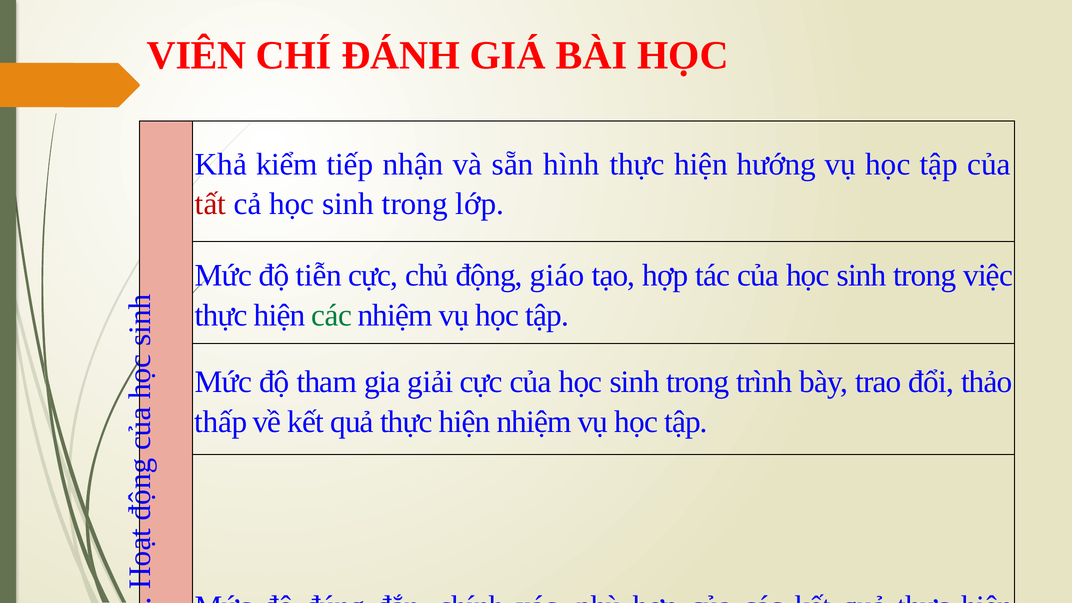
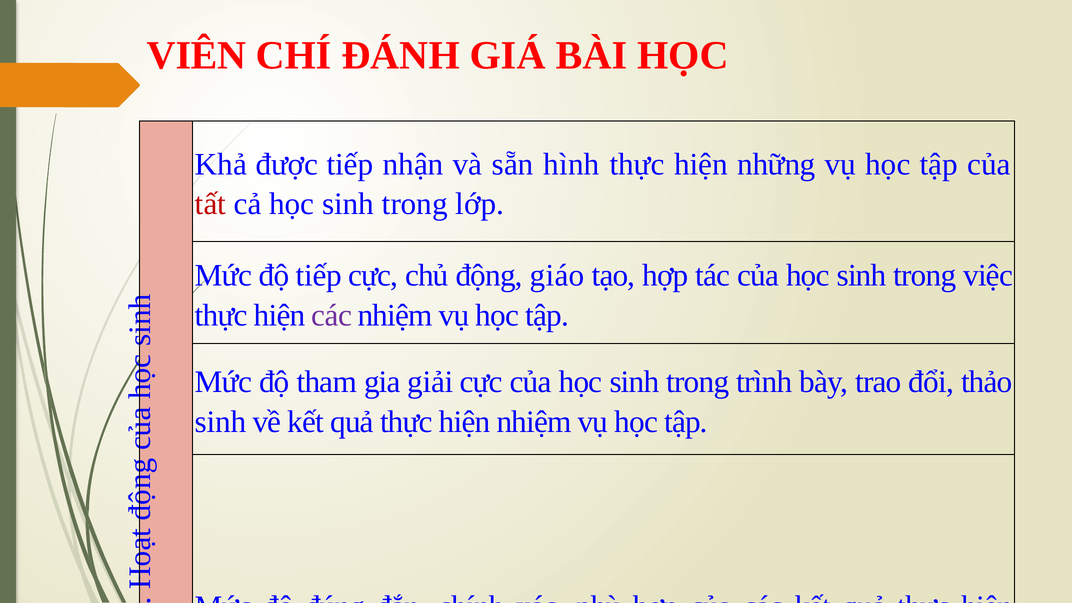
kiểm: kiểm -> được
hướng: hướng -> những
độ tiễn: tiễn -> tiếp
các at (332, 315) colour: green -> purple
thấp at (221, 422): thấp -> sinh
